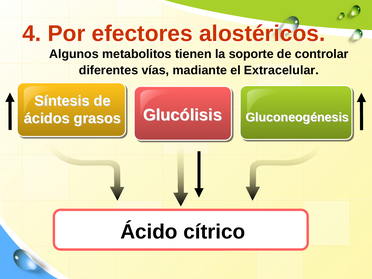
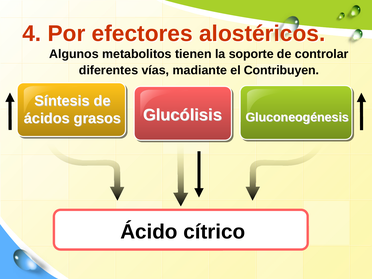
Extracelular: Extracelular -> Contribuyen
